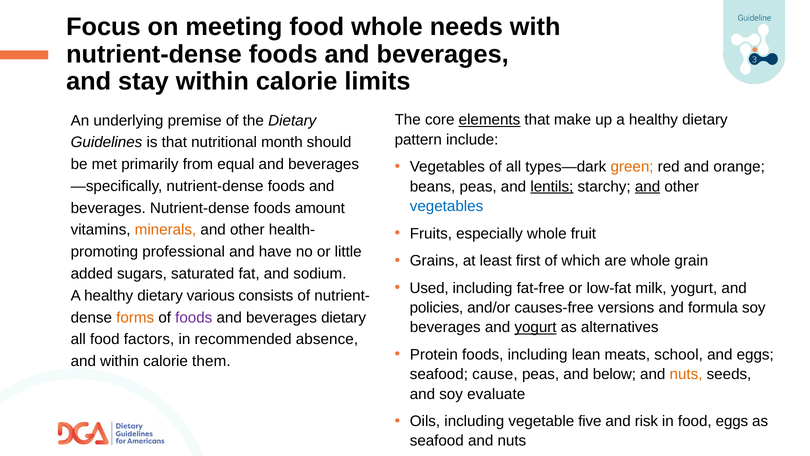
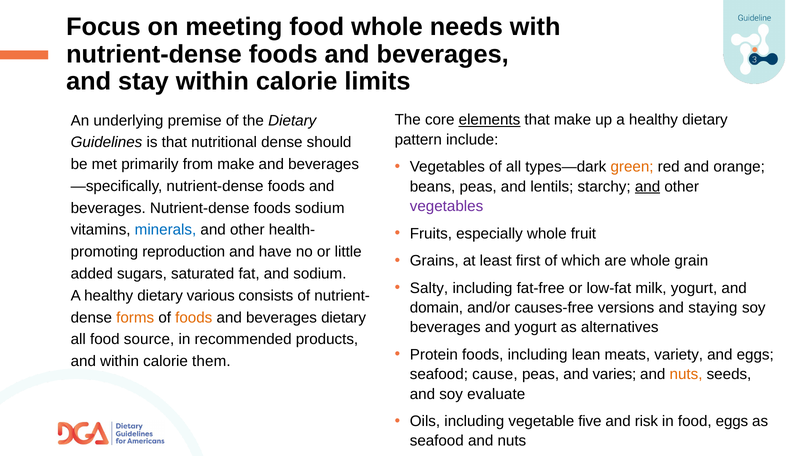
nutritional month: month -> dense
from equal: equal -> make
lentils underline: present -> none
vegetables at (447, 206) colour: blue -> purple
foods amount: amount -> sodium
minerals colour: orange -> blue
professional: professional -> reproduction
Used: Used -> Salty
policies: policies -> domain
formula: formula -> staying
foods at (194, 317) colour: purple -> orange
yogurt at (535, 327) underline: present -> none
factors: factors -> source
absence: absence -> products
school: school -> variety
below: below -> varies
